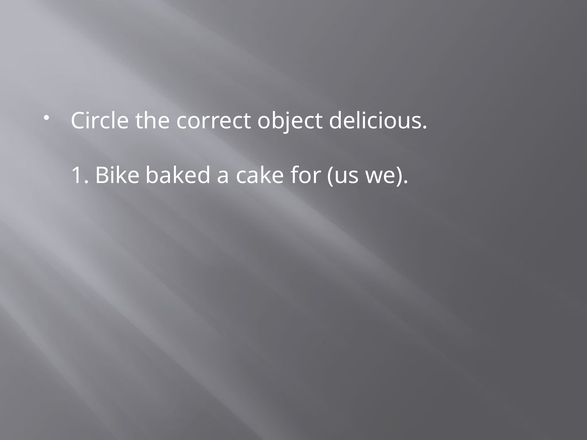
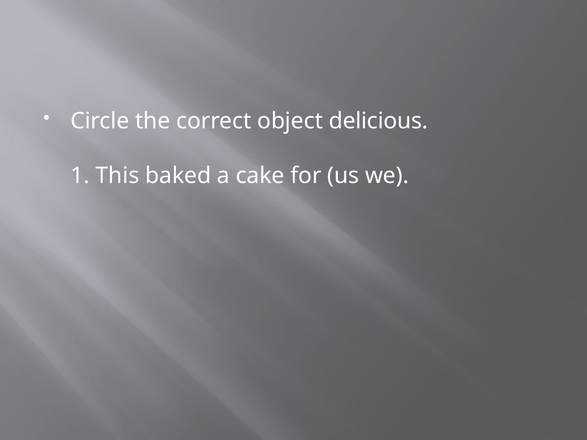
Bike: Bike -> This
